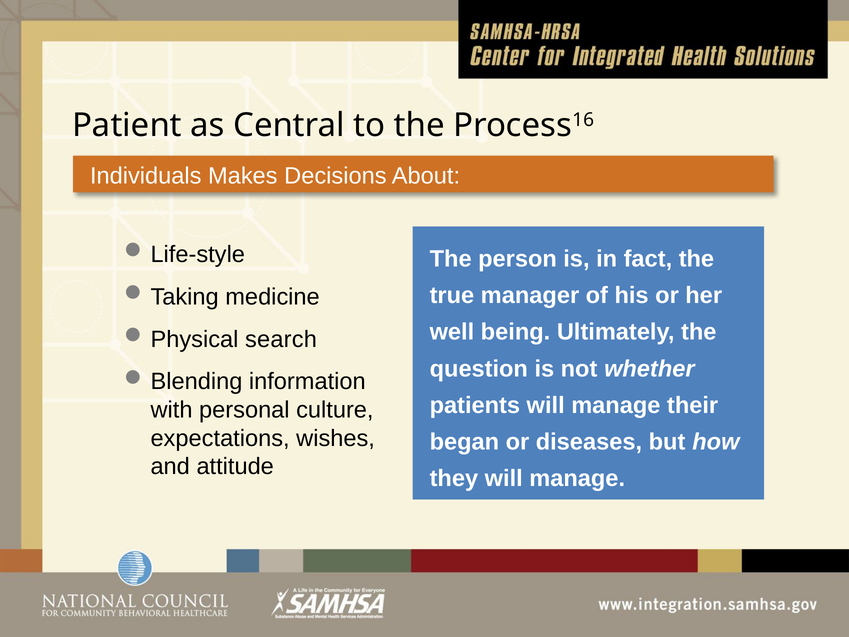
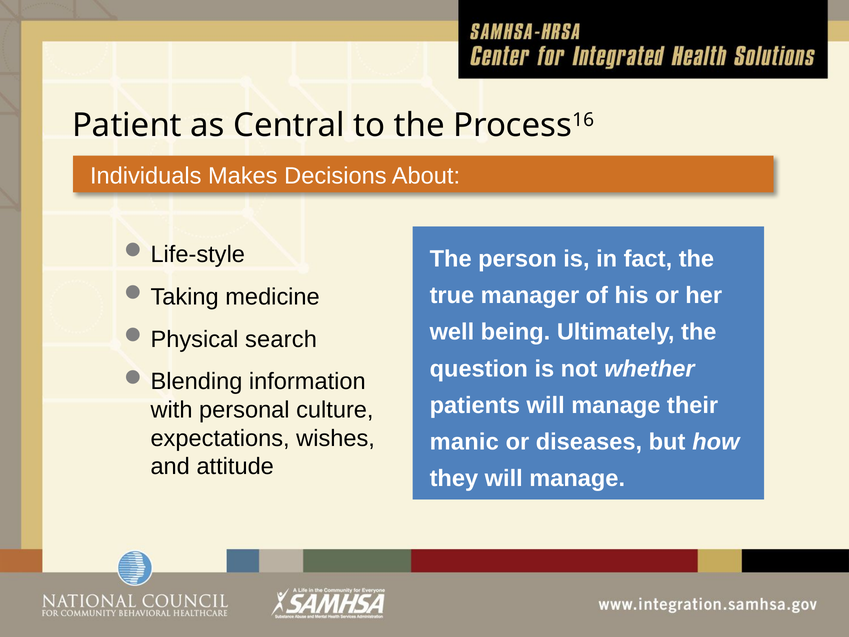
began: began -> manic
